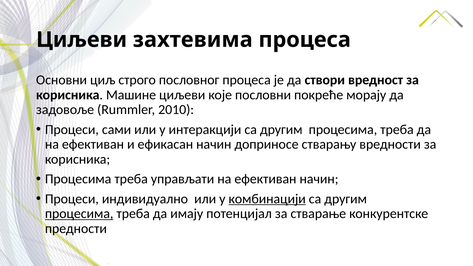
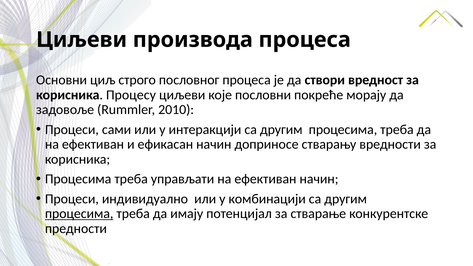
захтевима: захтевима -> производа
Машине: Машине -> Процесу
комбинацији underline: present -> none
